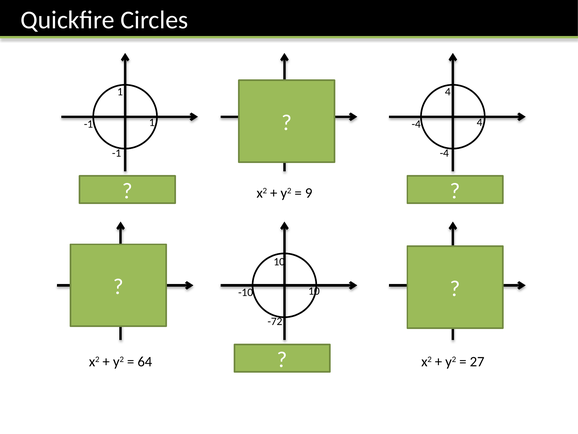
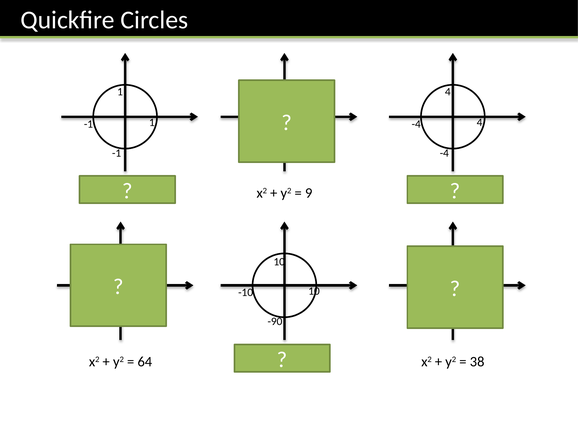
-72: -72 -> -90
27: 27 -> 38
